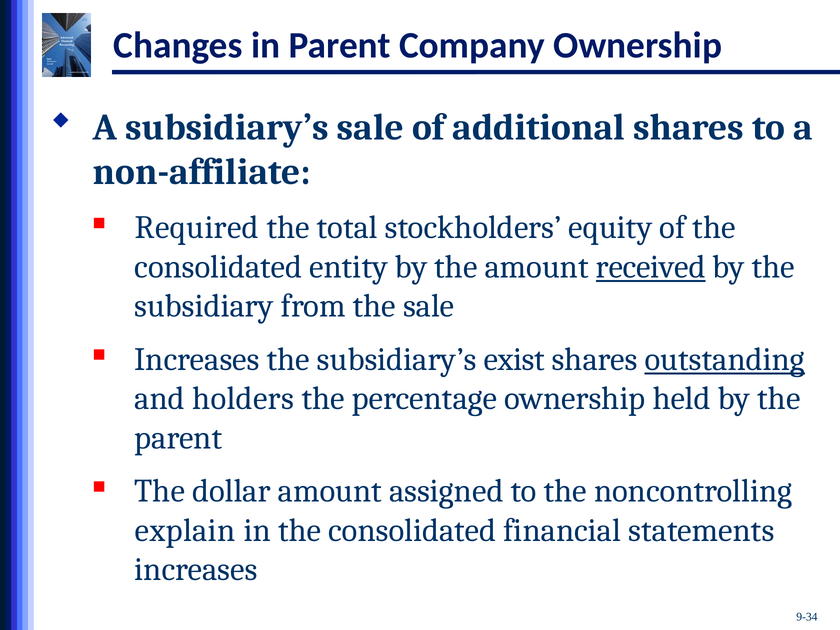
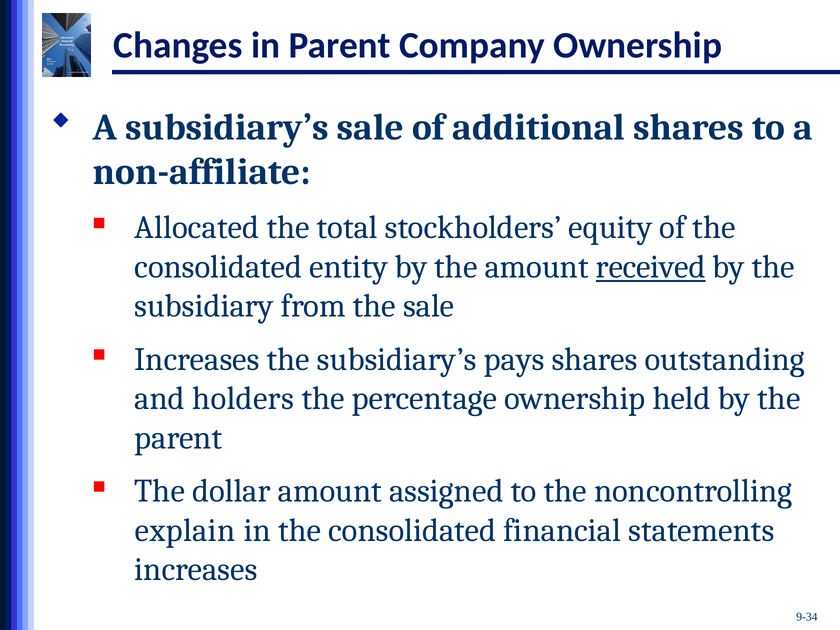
Required: Required -> Allocated
exist: exist -> pays
outstanding underline: present -> none
